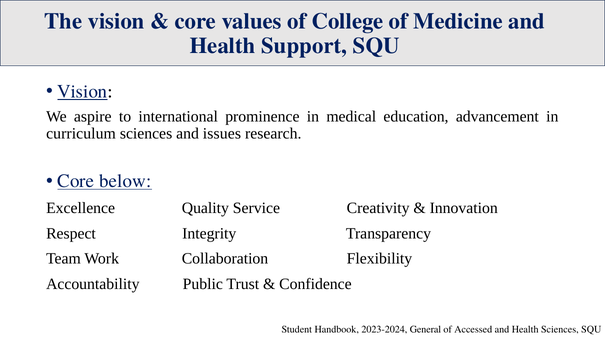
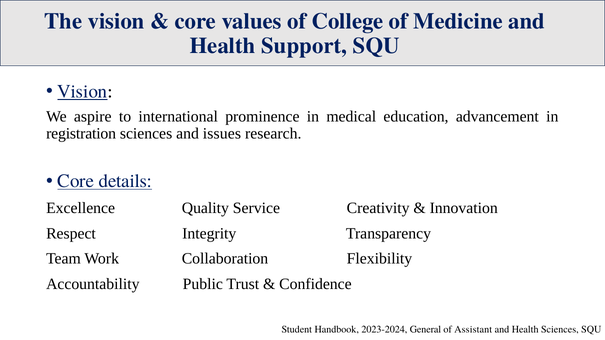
curriculum: curriculum -> registration
below: below -> details
Accessed: Accessed -> Assistant
